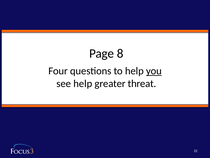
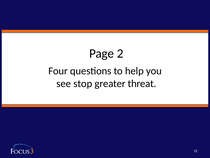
8: 8 -> 2
you underline: present -> none
see help: help -> stop
